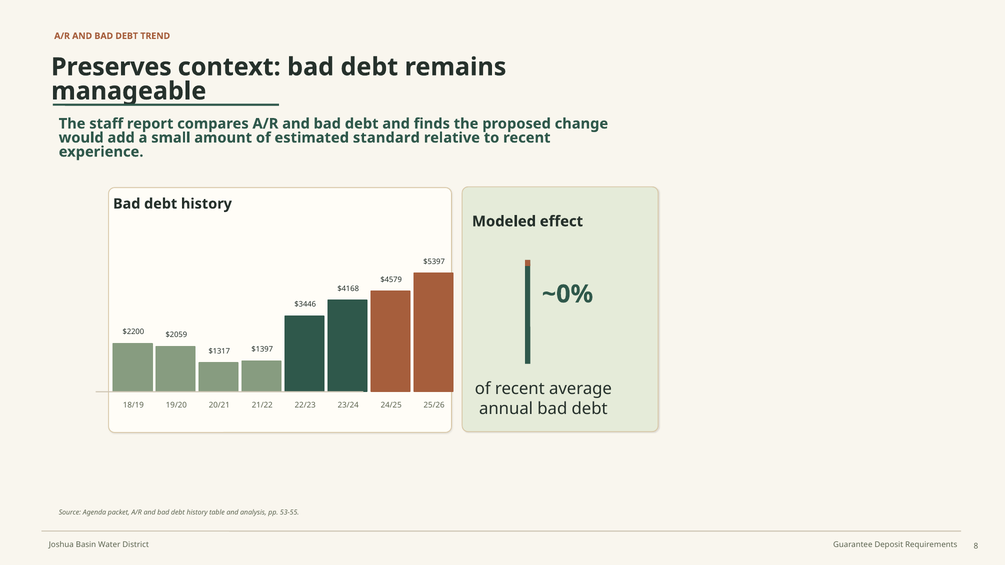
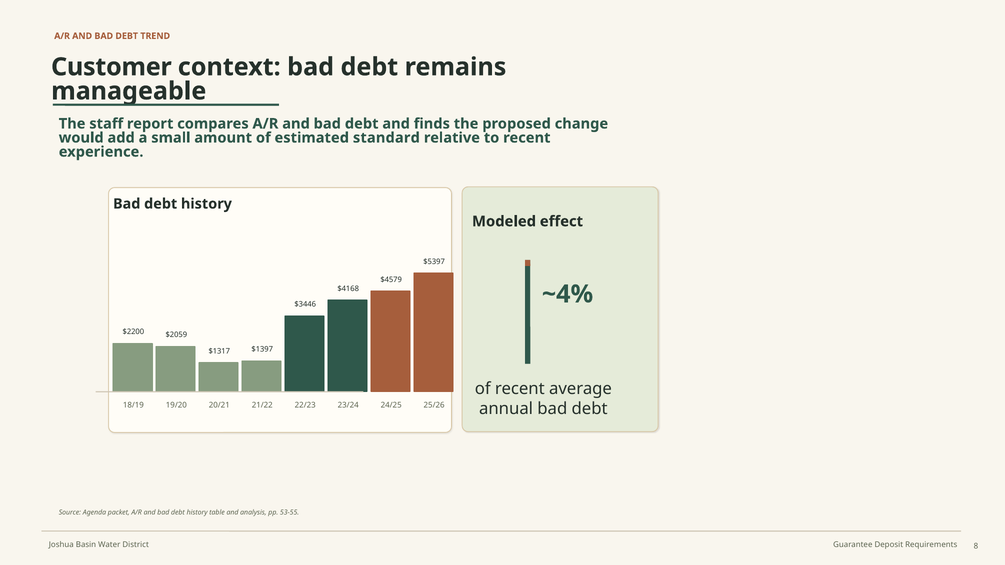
Preserves: Preserves -> Customer
~0%: ~0% -> ~4%
